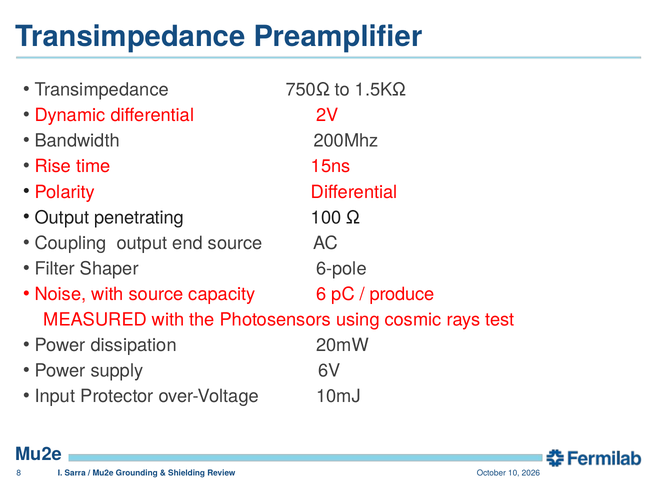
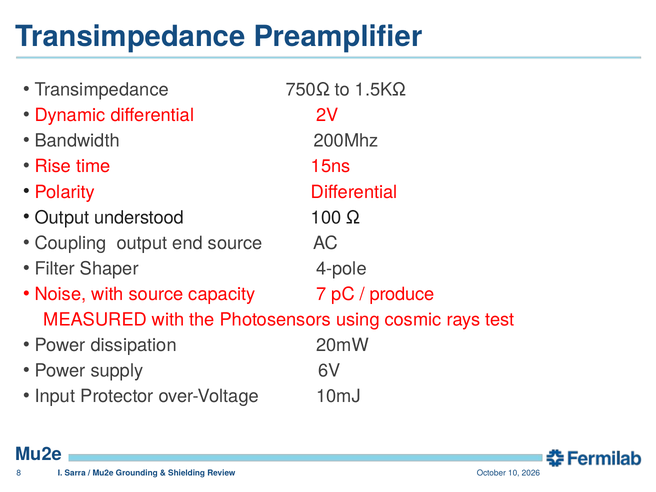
penetrating: penetrating -> understood
6-pole: 6-pole -> 4-pole
6: 6 -> 7
